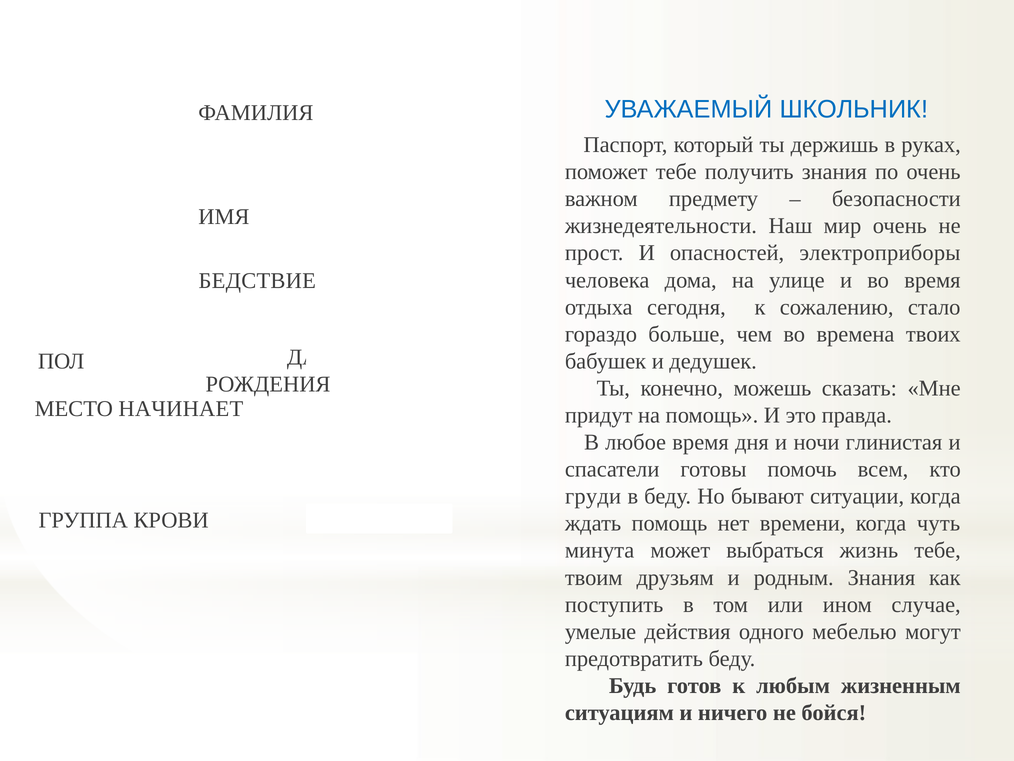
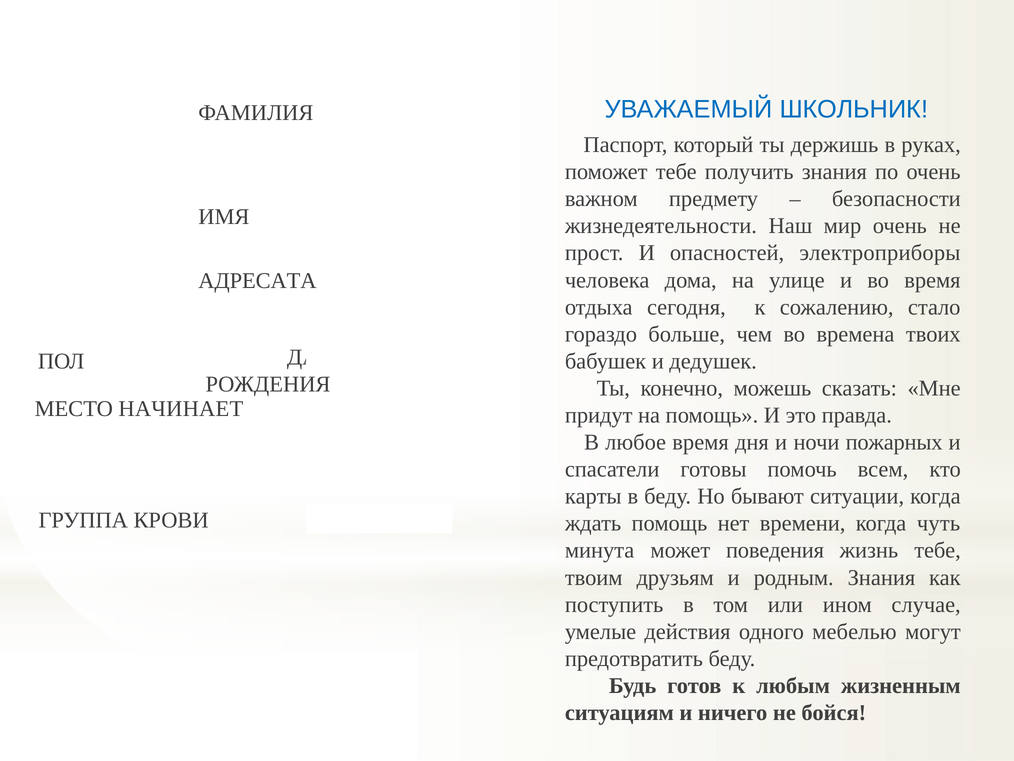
БЕДСТВИЕ: БЕДСТВИЕ -> АДРЕСАТА
глинистая: глинистая -> пожарных
груди: груди -> карты
выбраться: выбраться -> поведения
